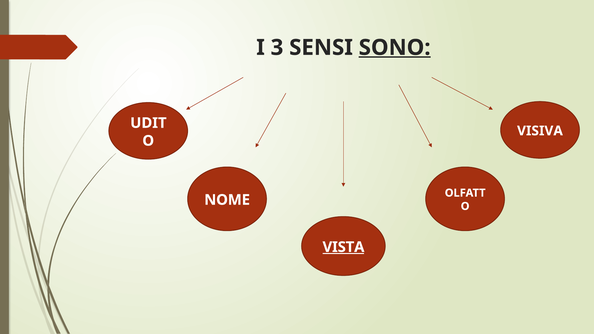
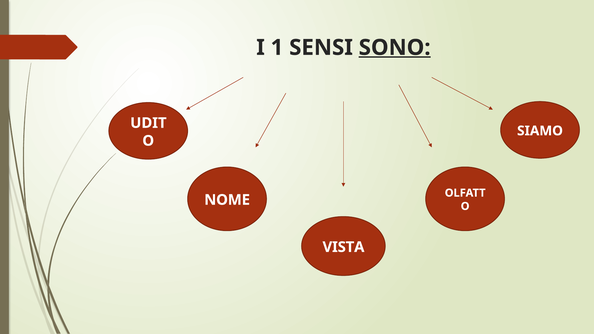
3: 3 -> 1
VISIVA: VISIVA -> SIAMO
VISTA underline: present -> none
